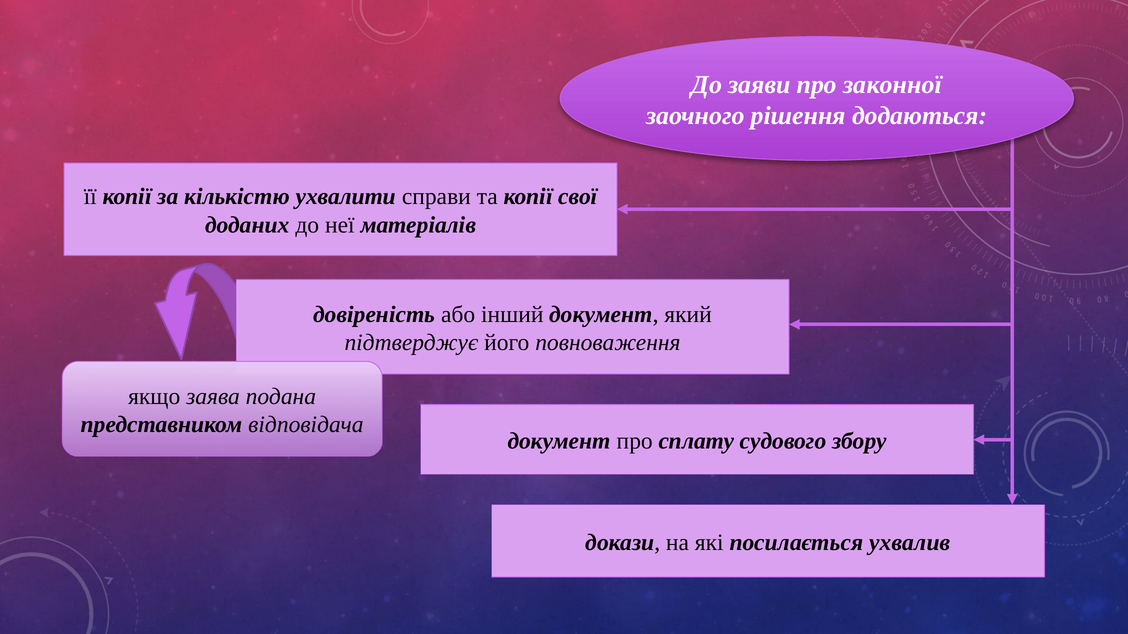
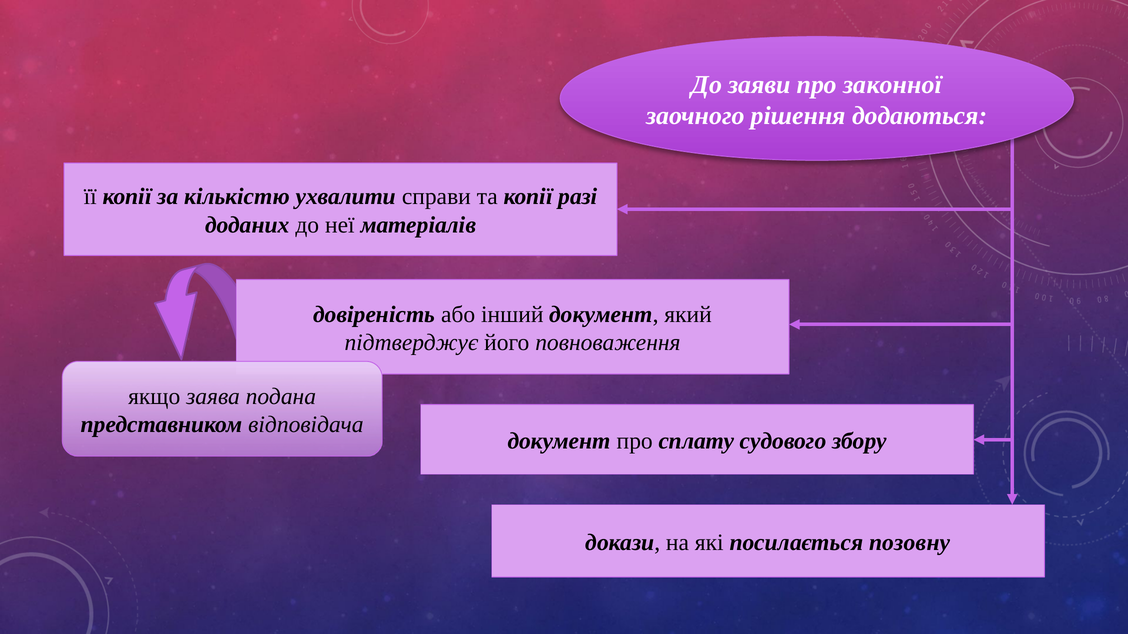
свої: свої -> разі
ухвалив: ухвалив -> позовну
